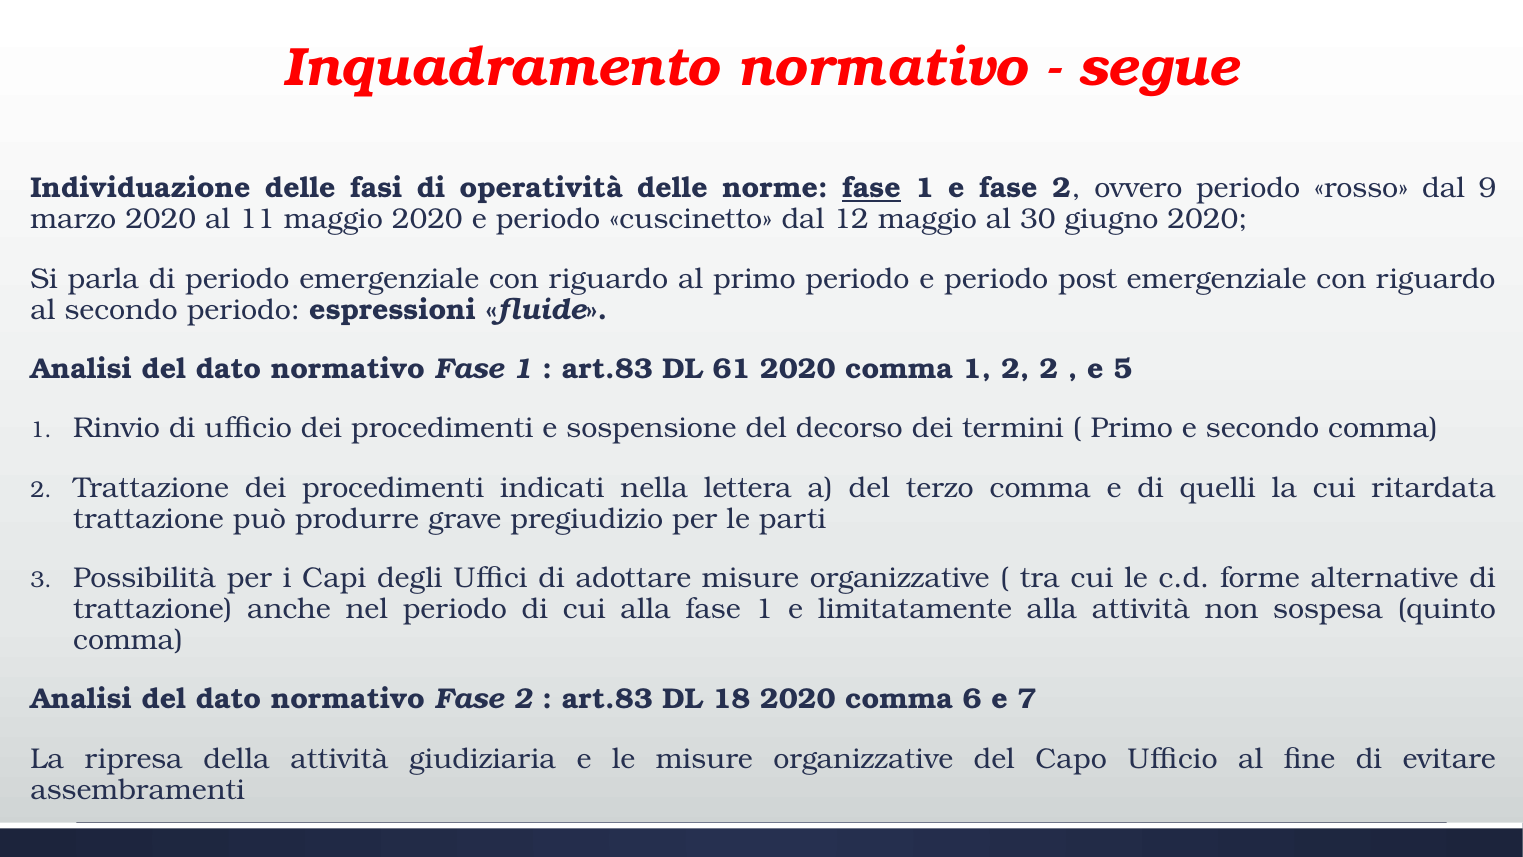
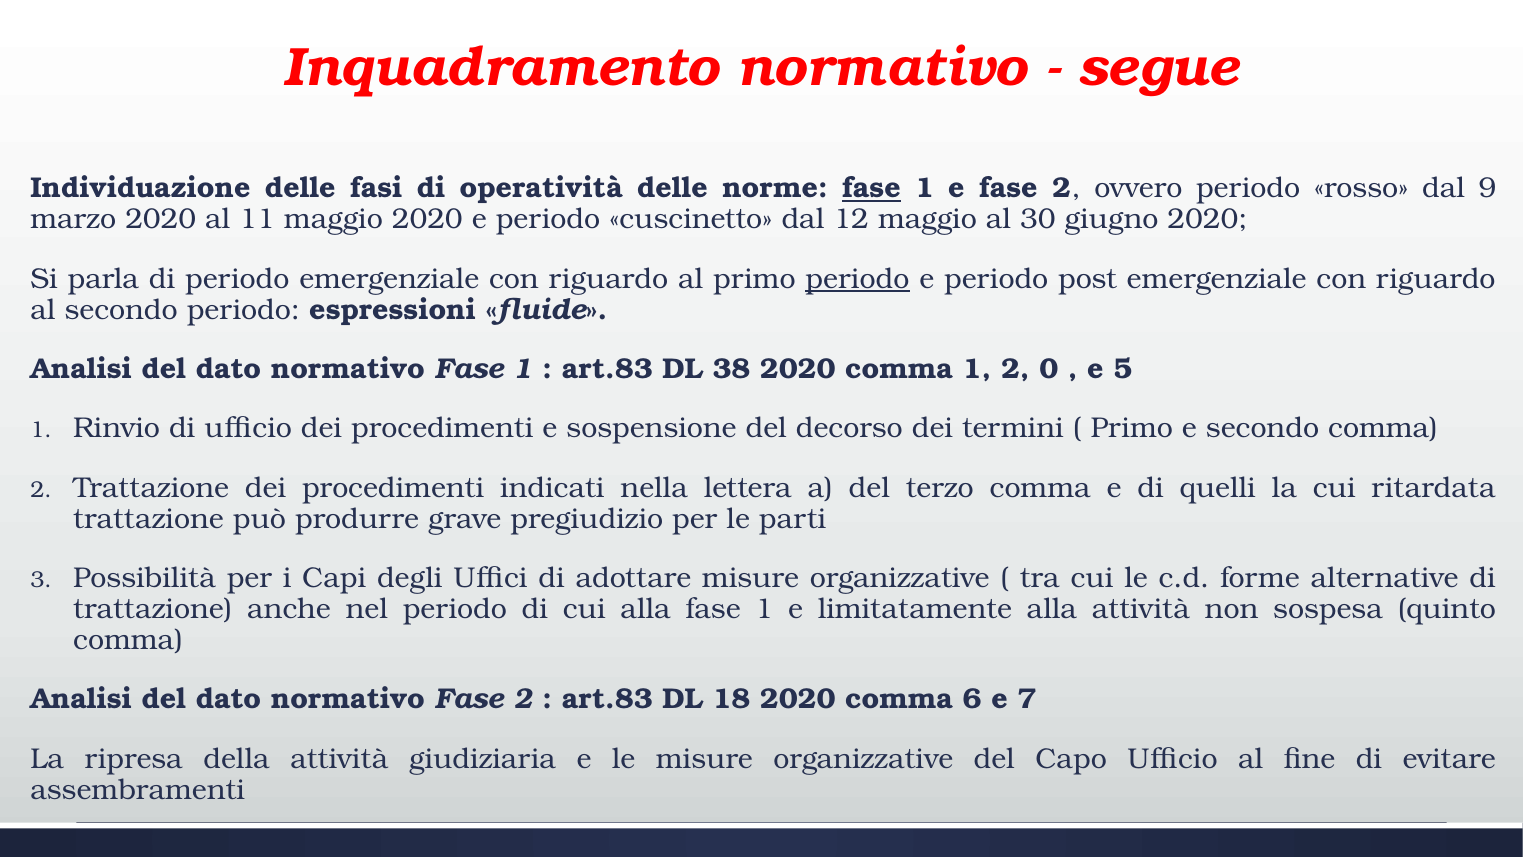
periodo at (857, 279) underline: none -> present
61: 61 -> 38
2 2: 2 -> 0
